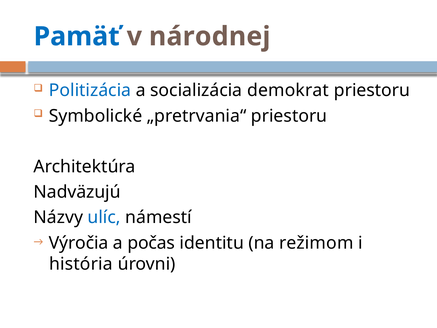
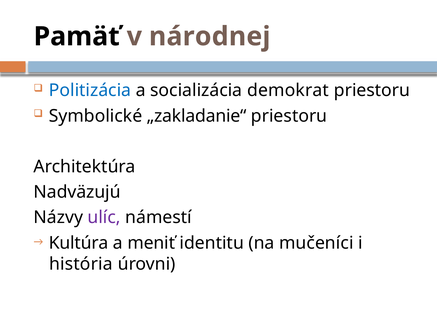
Pamäť colour: blue -> black
„pretrvania“: „pretrvania“ -> „zakladanie“
ulíc colour: blue -> purple
Výročia: Výročia -> Kultúra
počas: počas -> meniť
režimom: režimom -> mučeníci
